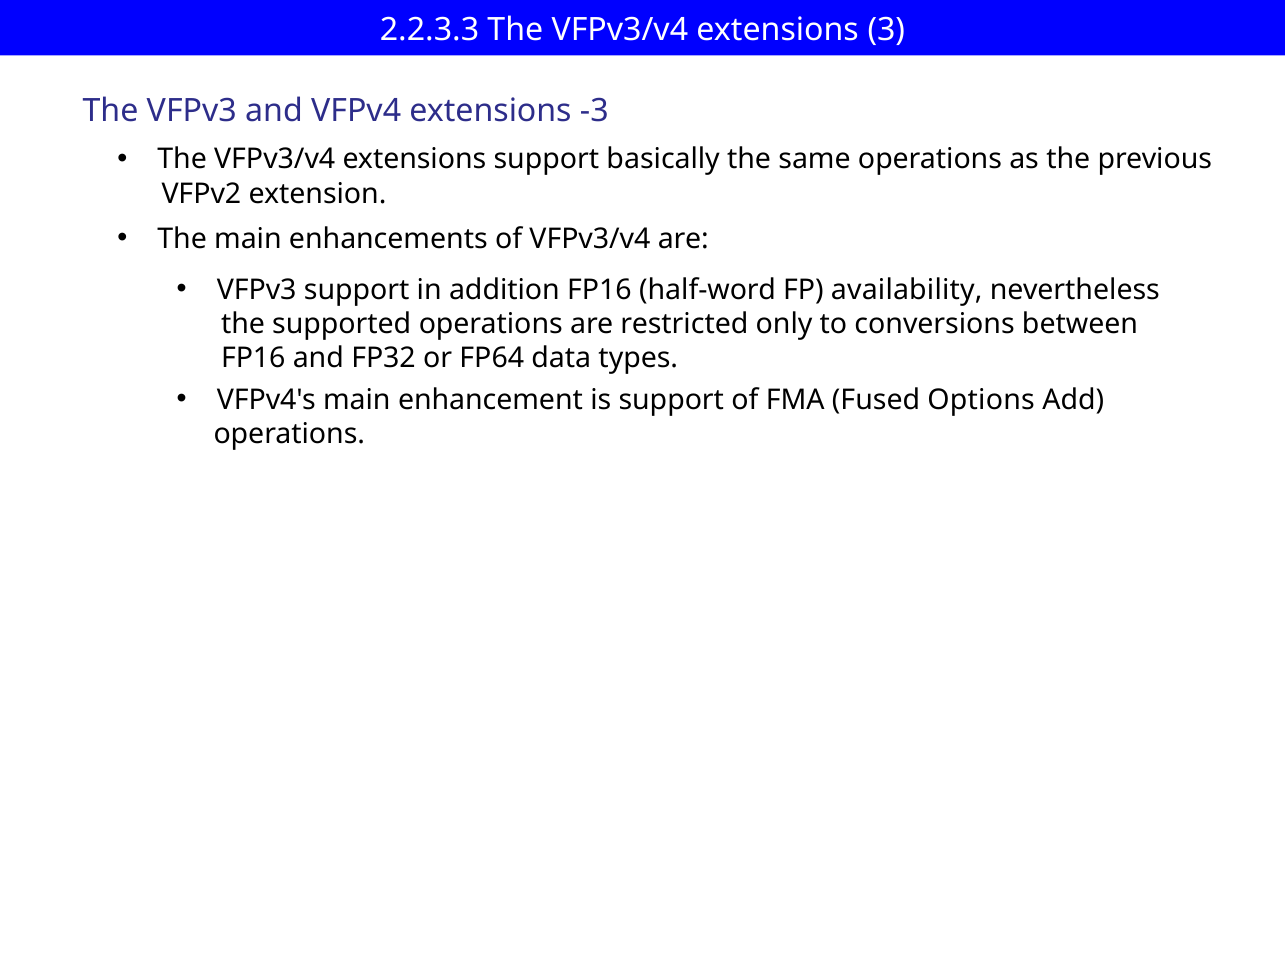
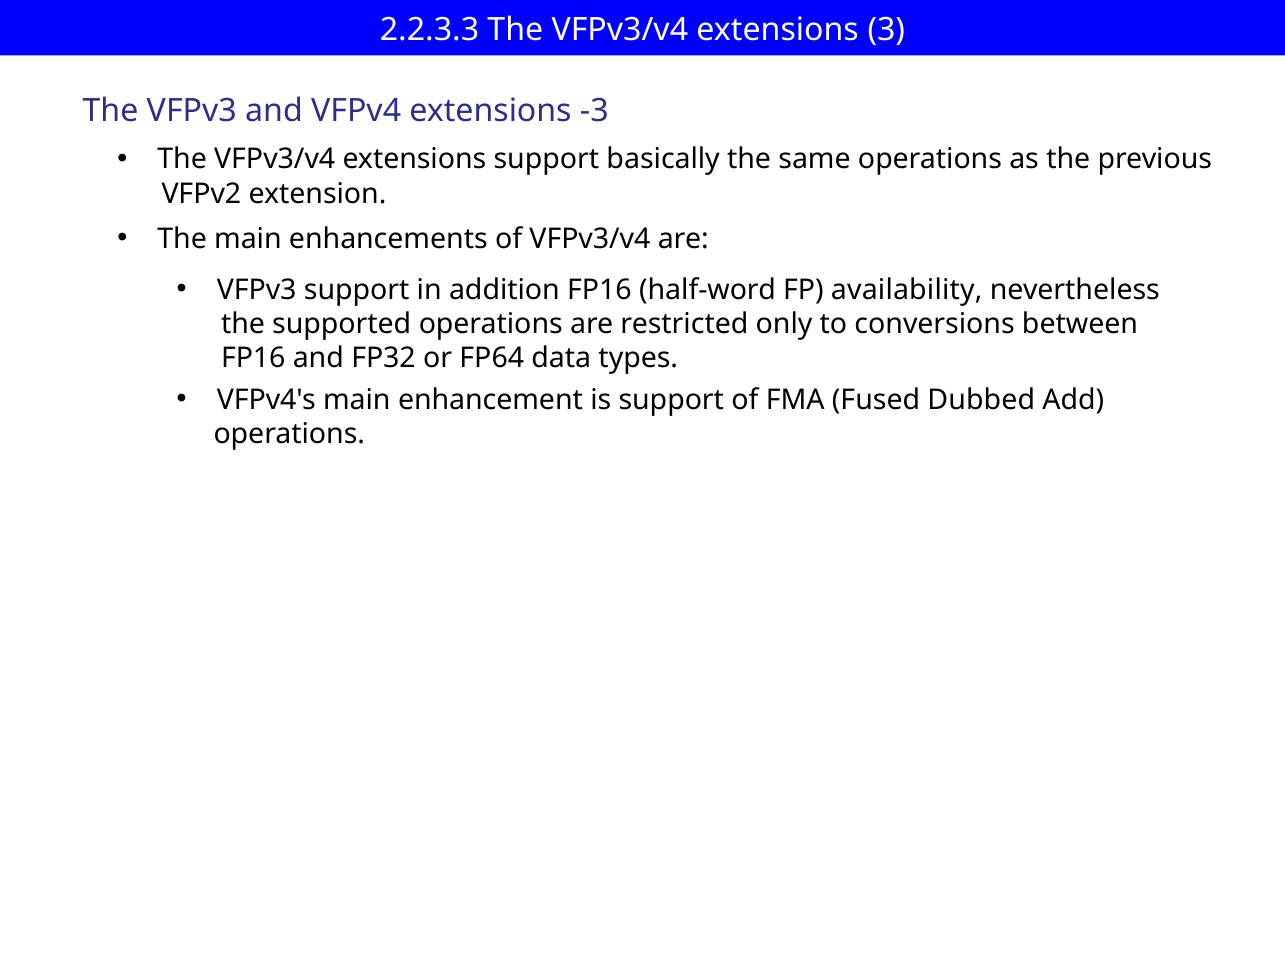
Options: Options -> Dubbed
